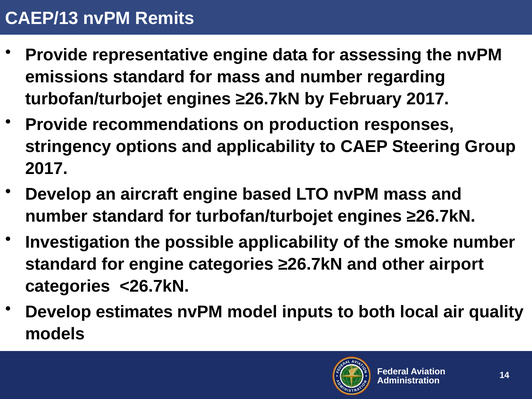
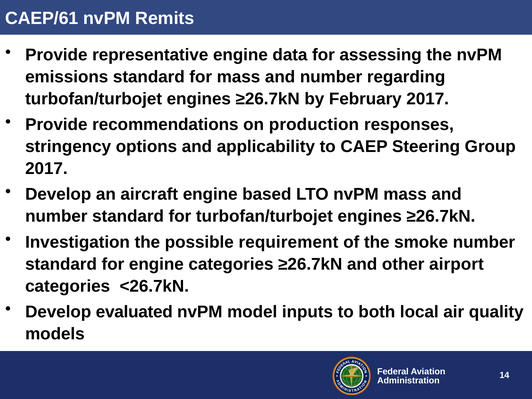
CAEP/13: CAEP/13 -> CAEP/61
possible applicability: applicability -> requirement
estimates: estimates -> evaluated
